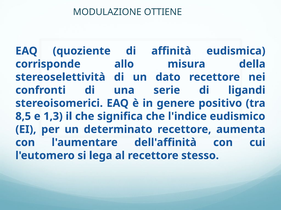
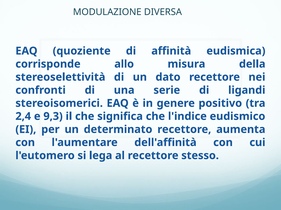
OTTIENE: OTTIENE -> DIVERSA
8,5: 8,5 -> 2,4
1,3: 1,3 -> 9,3
